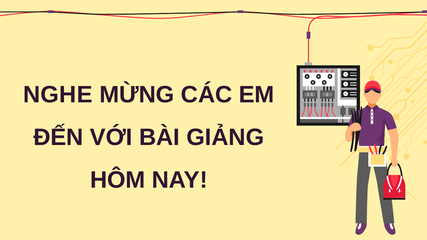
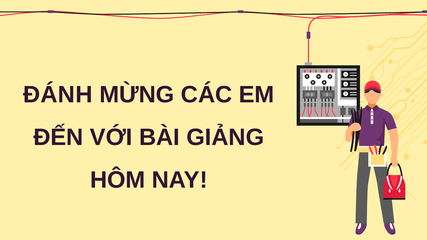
NGHE: NGHE -> ĐÁNH
